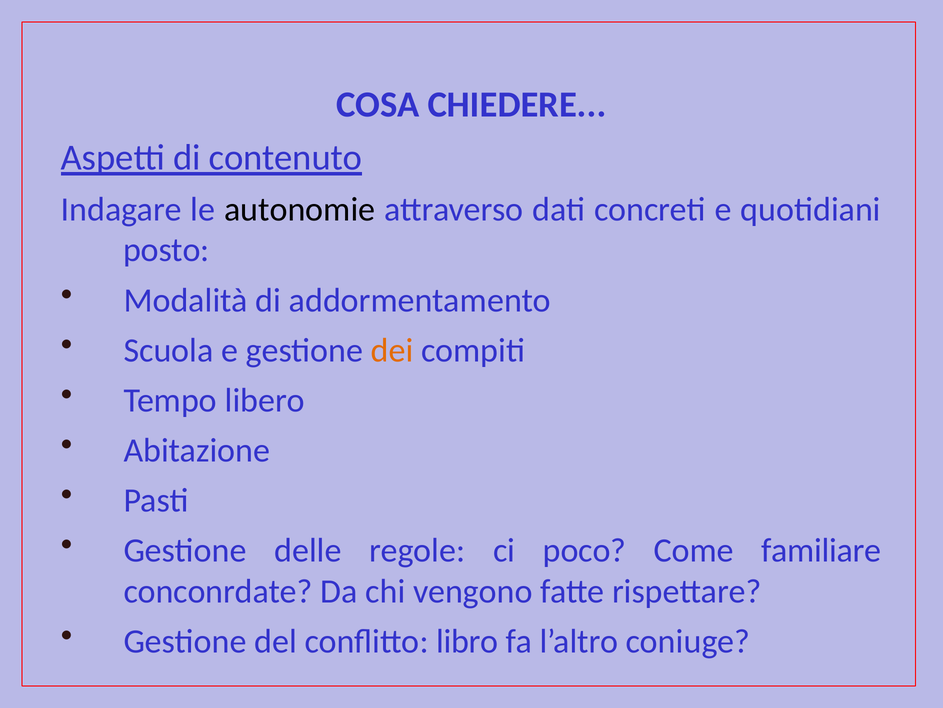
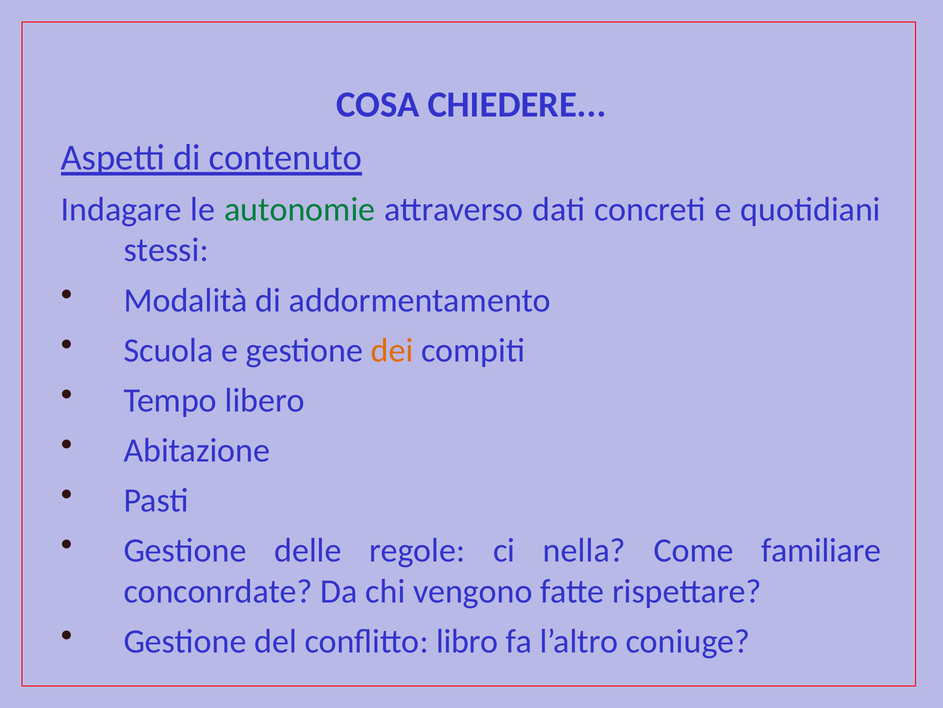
autonomie colour: black -> green
posto: posto -> stessi
poco: poco -> nella
